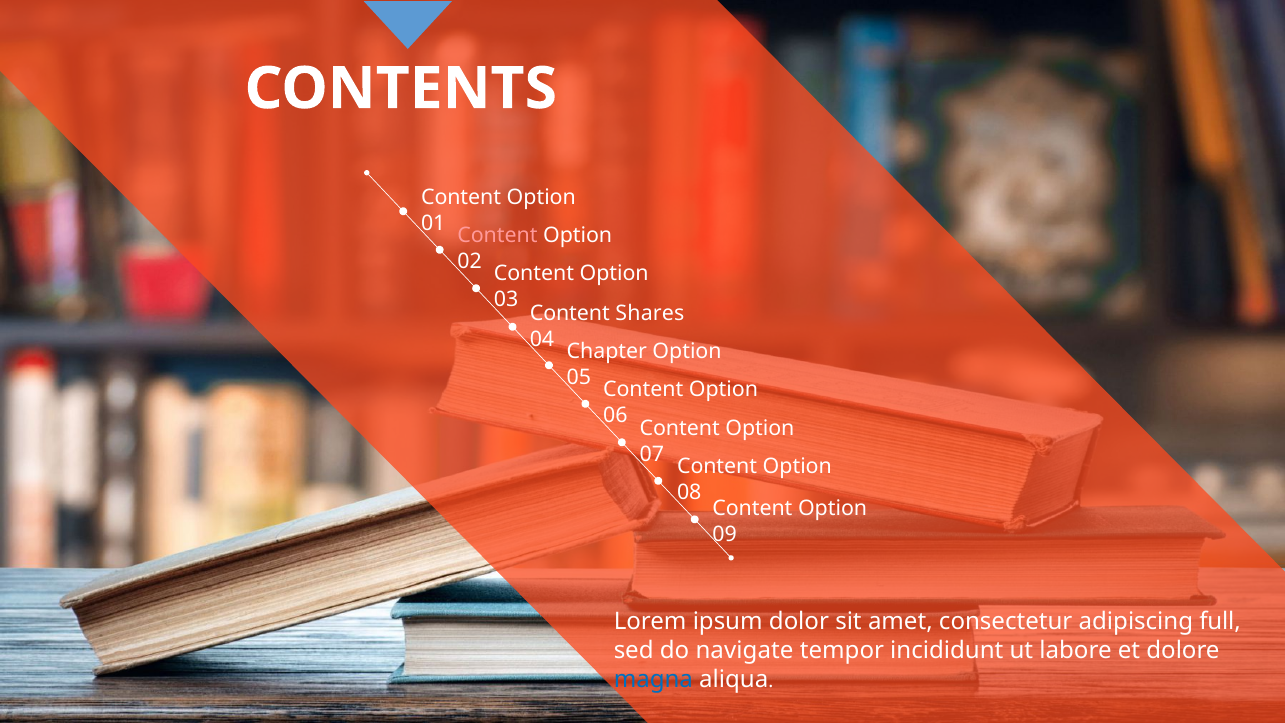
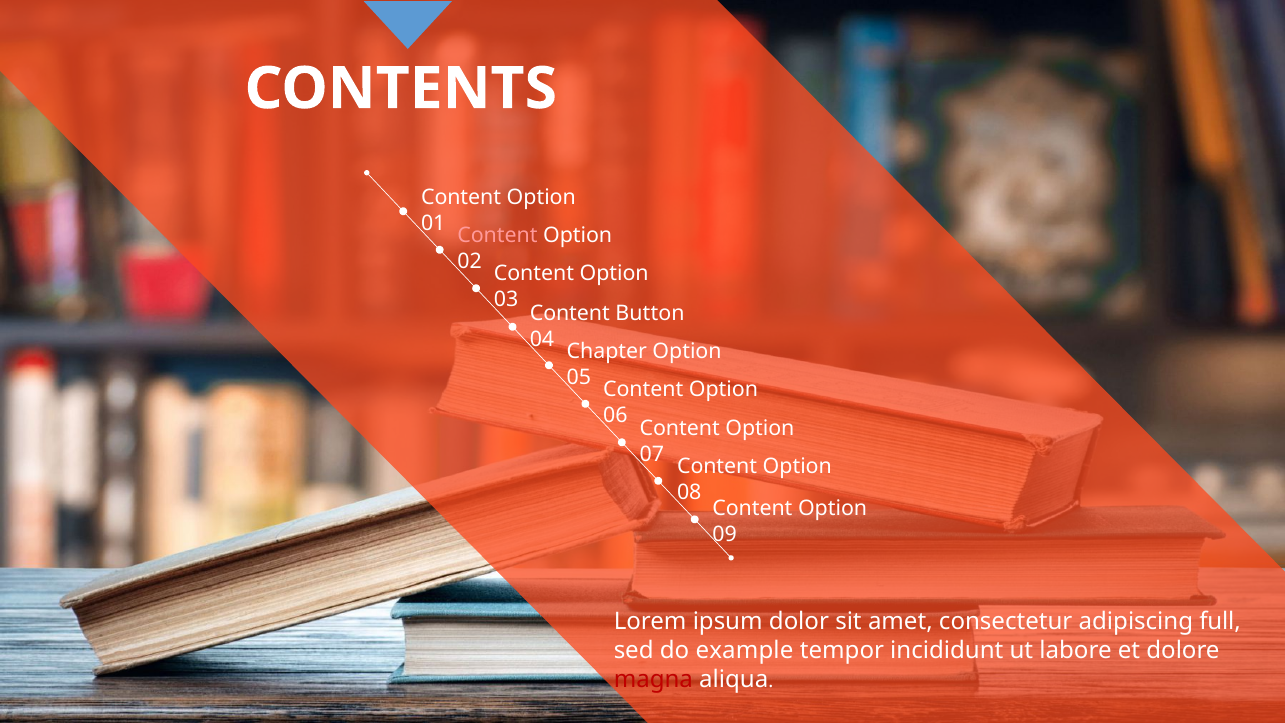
Shares: Shares -> Button
navigate: navigate -> example
magna colour: blue -> red
